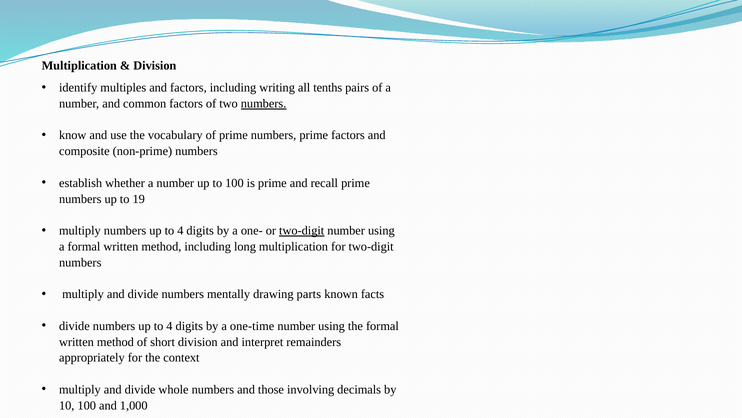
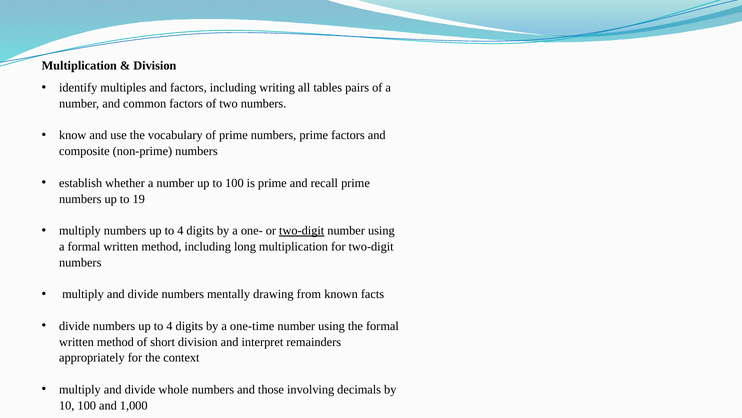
tenths: tenths -> tables
numbers at (264, 103) underline: present -> none
parts: parts -> from
